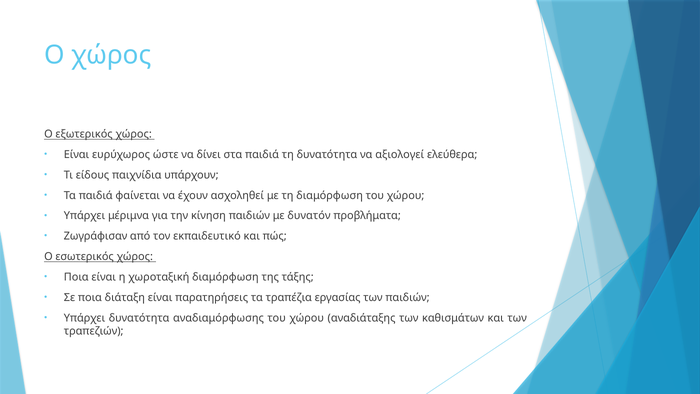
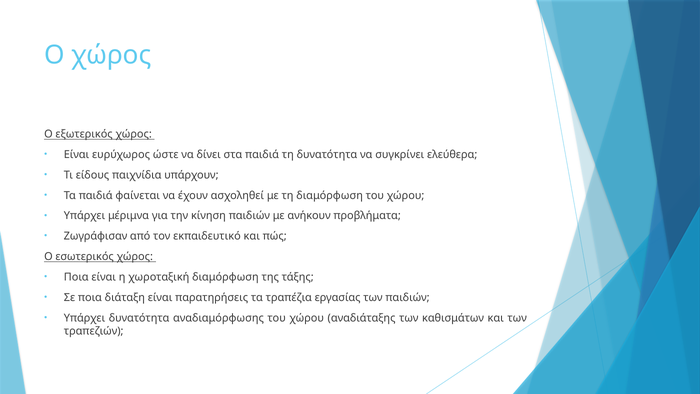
αξιολογεί: αξιολογεί -> συγκρίνει
δυνατόν: δυνατόν -> ανήκουν
